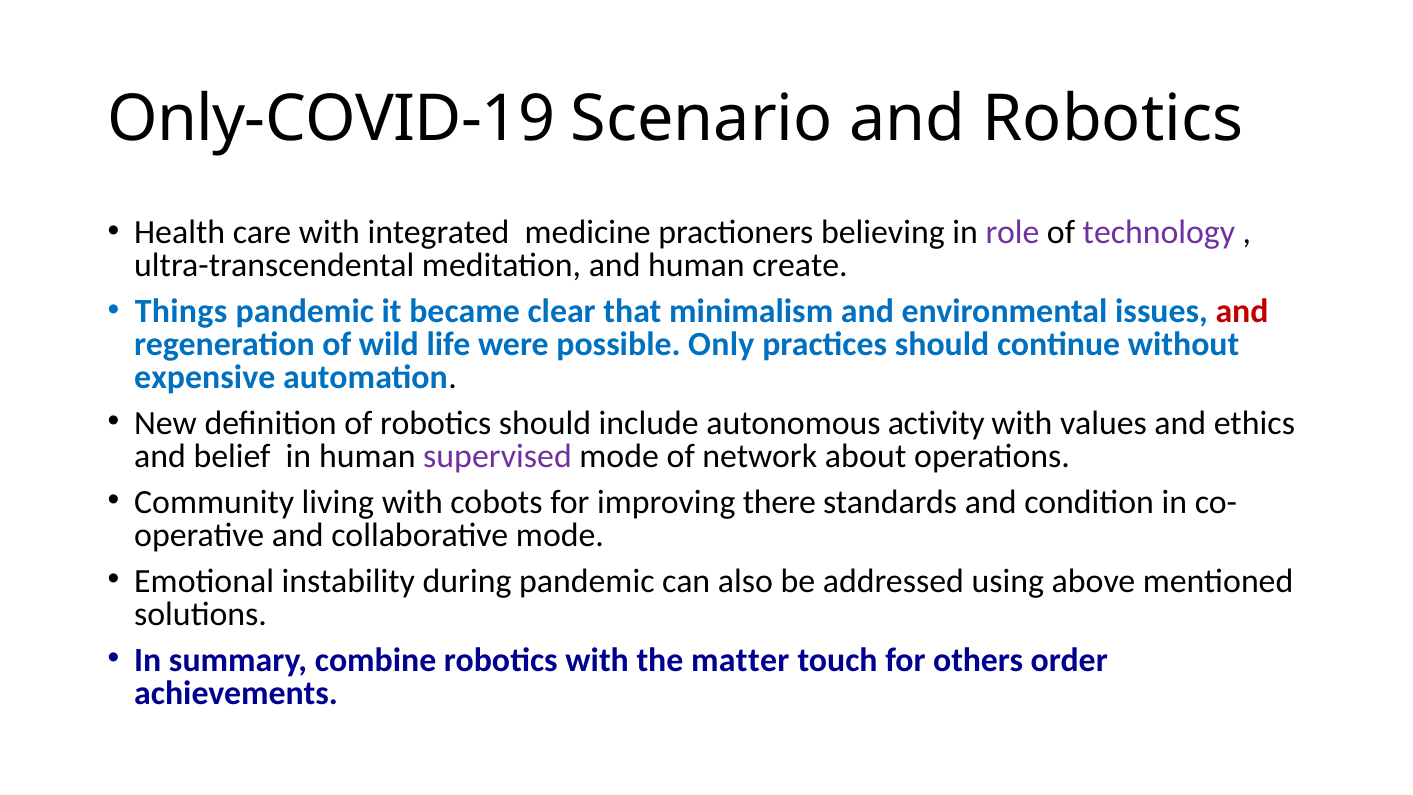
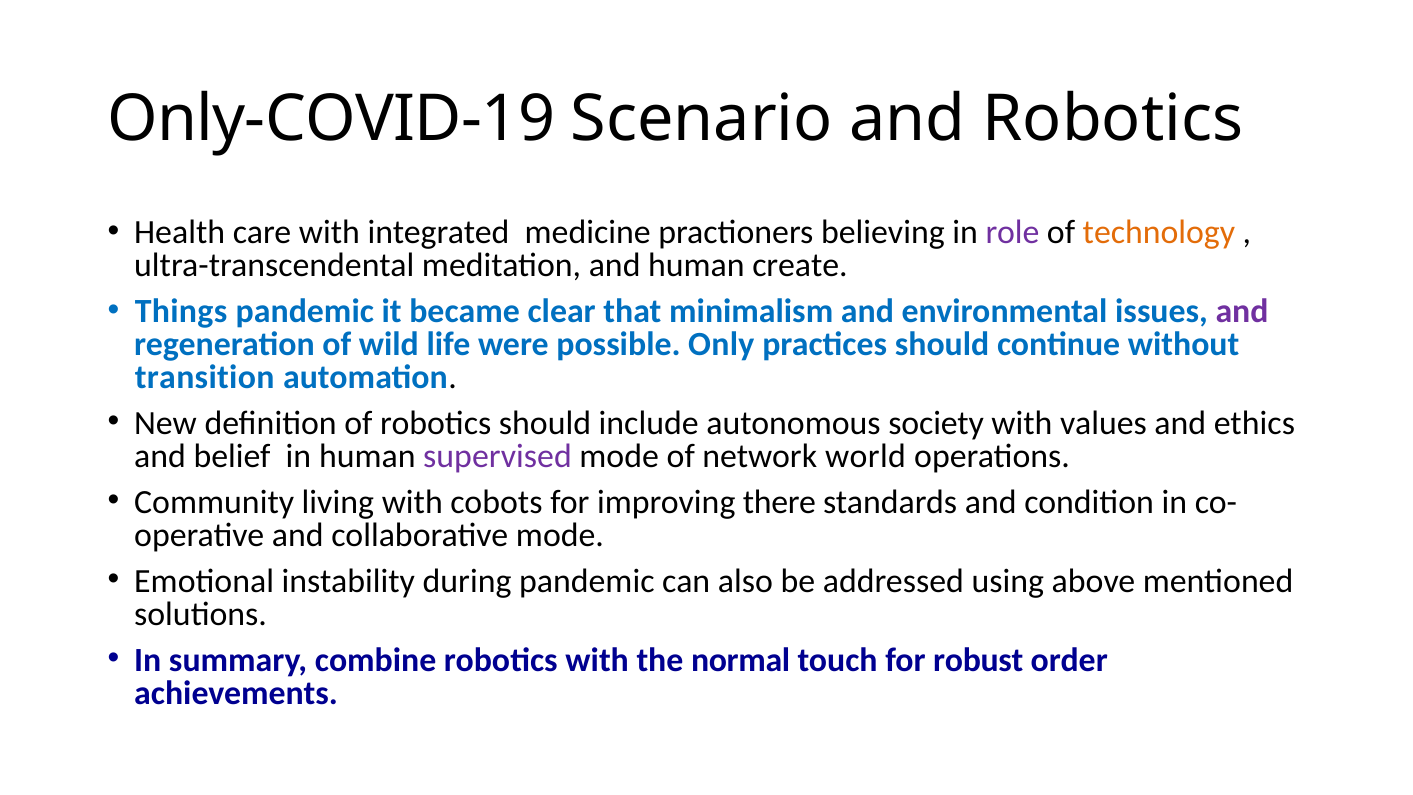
technology colour: purple -> orange
and at (1242, 311) colour: red -> purple
expensive: expensive -> transition
activity: activity -> society
about: about -> world
matter: matter -> normal
others: others -> robust
